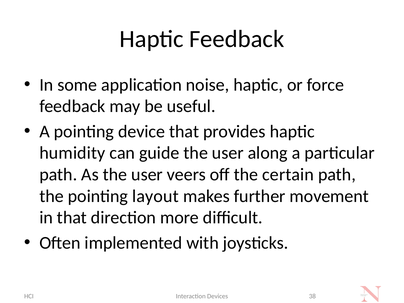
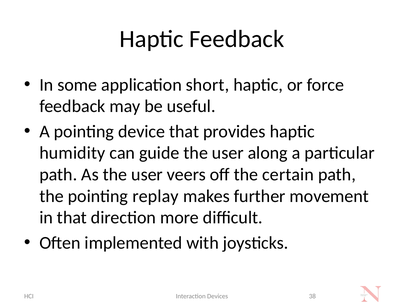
noise: noise -> short
layout: layout -> replay
